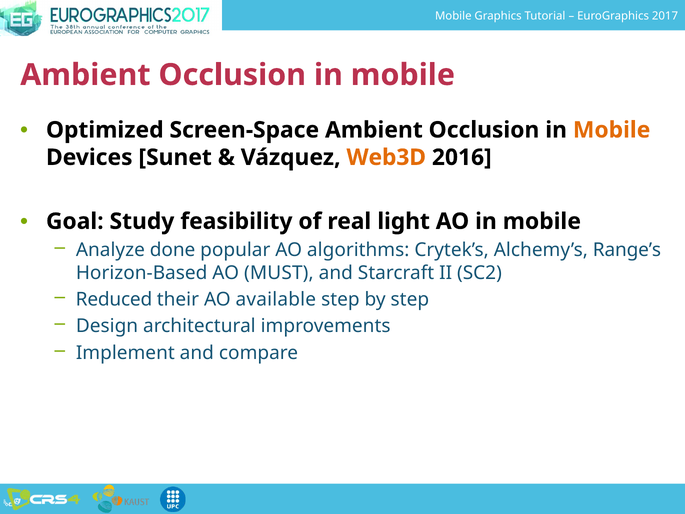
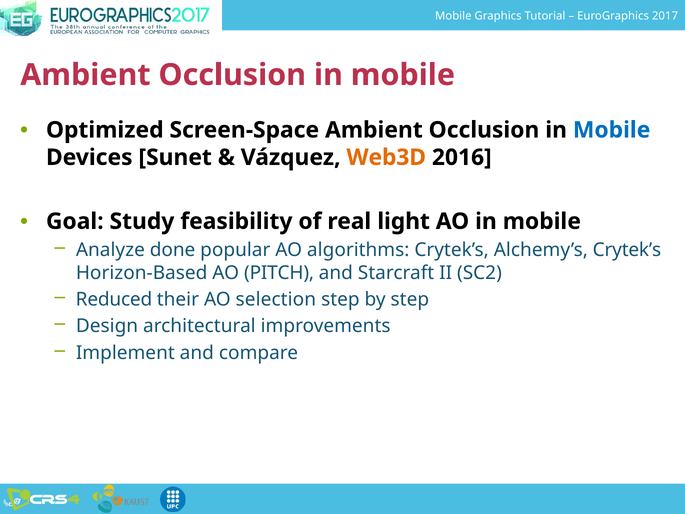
Mobile at (612, 130) colour: orange -> blue
Alchemy’s Range’s: Range’s -> Crytek’s
MUST: MUST -> PITCH
available: available -> selection
